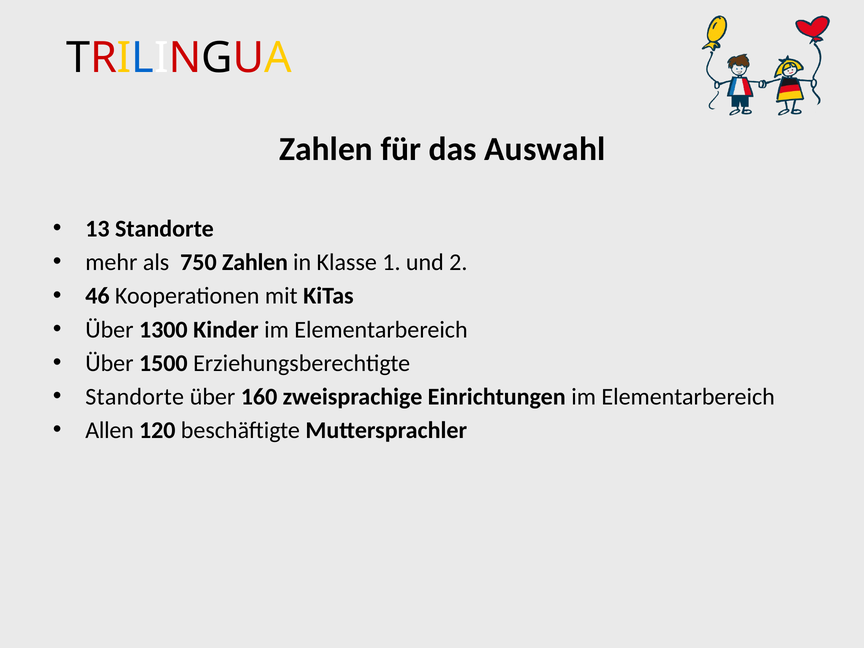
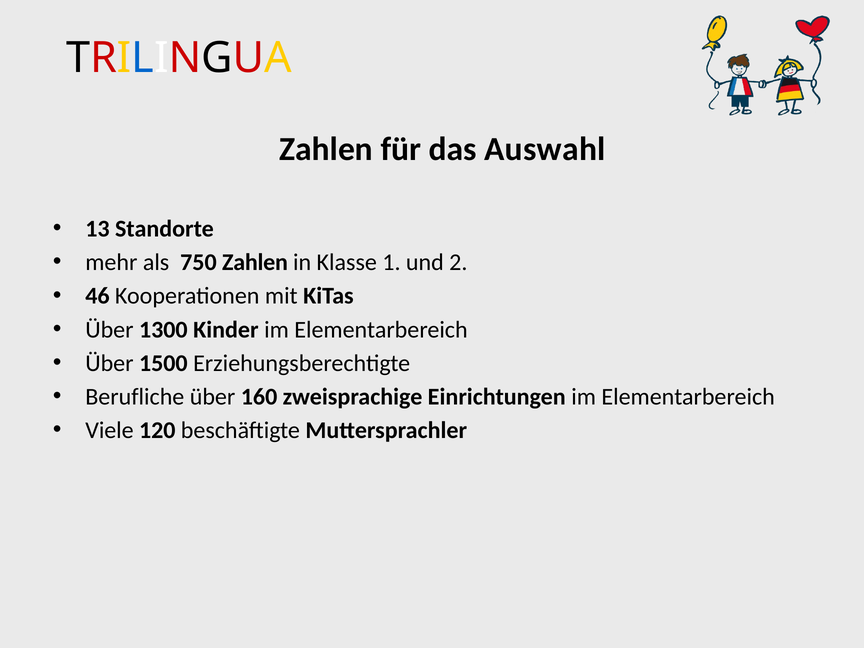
Standorte at (135, 397): Standorte -> Berufliche
Allen: Allen -> Viele
